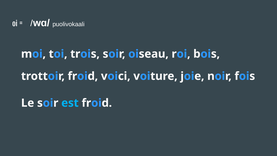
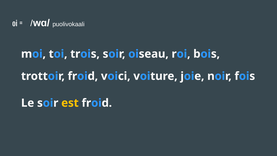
est colour: light blue -> yellow
